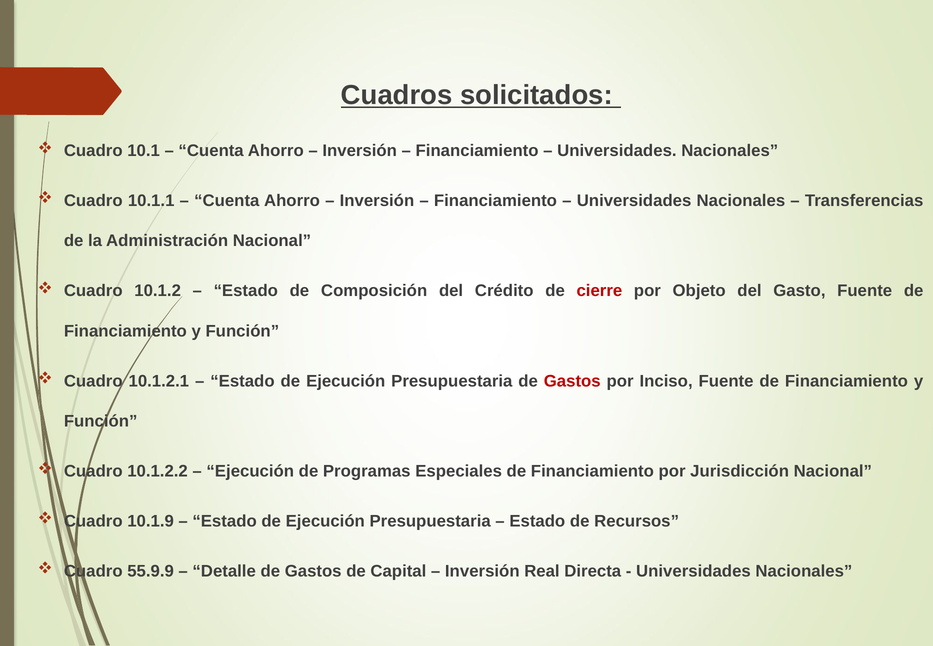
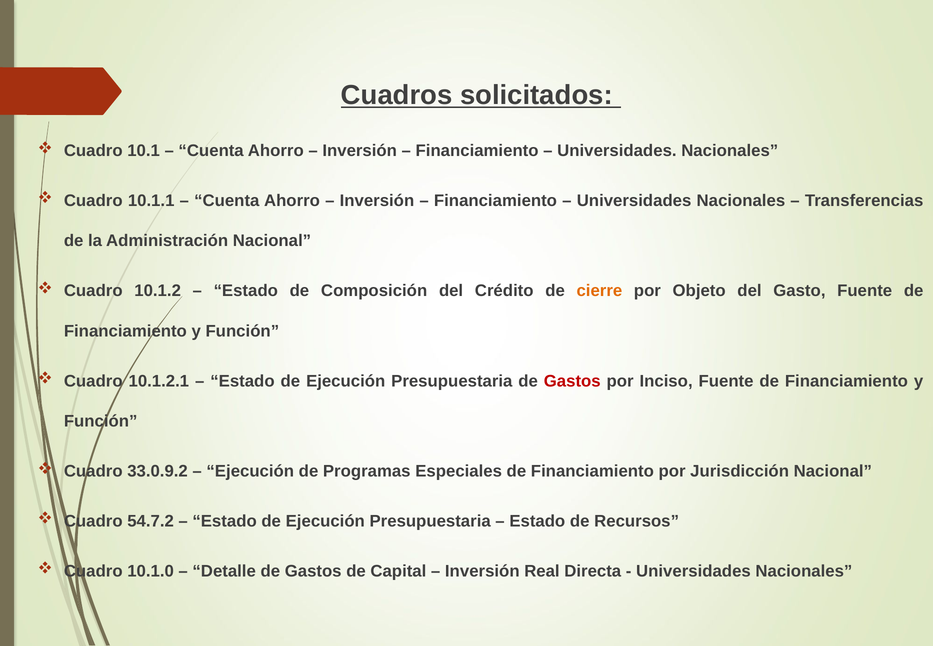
cierre colour: red -> orange
10.1.2.2: 10.1.2.2 -> 33.0.9.2
10.1.9: 10.1.9 -> 54.7.2
55.9.9: 55.9.9 -> 10.1.0
